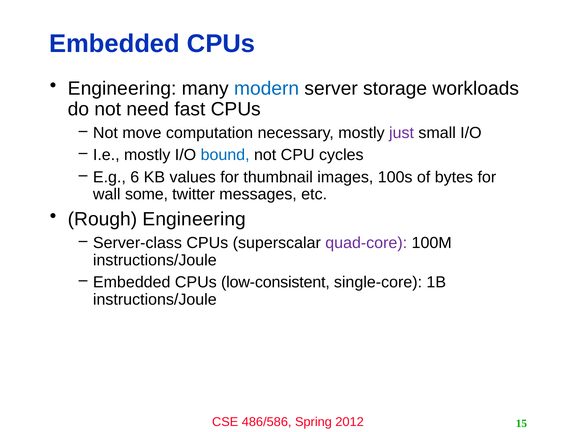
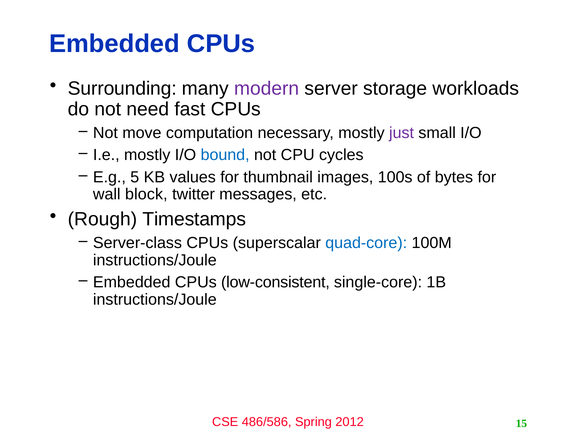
Engineering at (122, 88): Engineering -> Surrounding
modern colour: blue -> purple
6: 6 -> 5
some: some -> block
Rough Engineering: Engineering -> Timestamps
quad-core colour: purple -> blue
